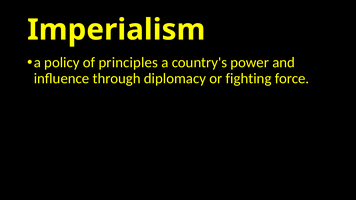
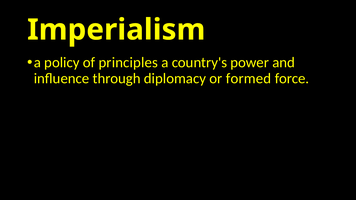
fighting: fighting -> formed
